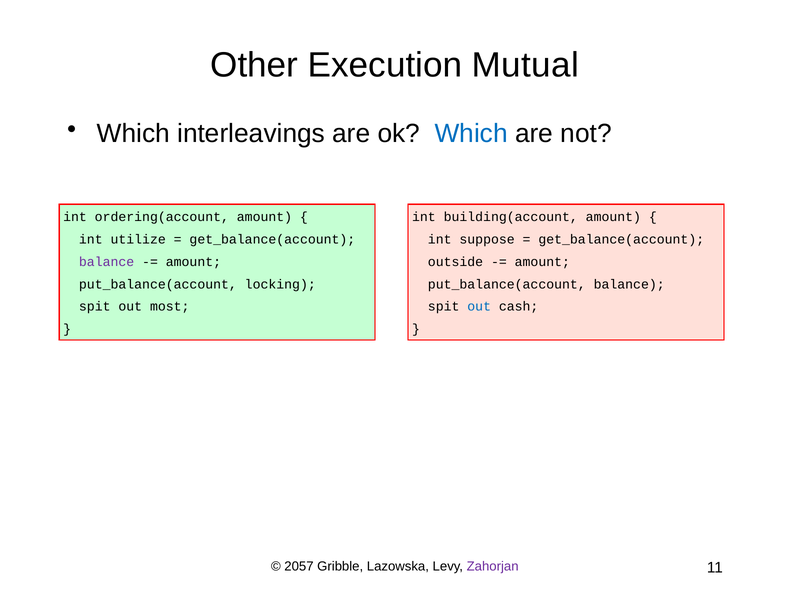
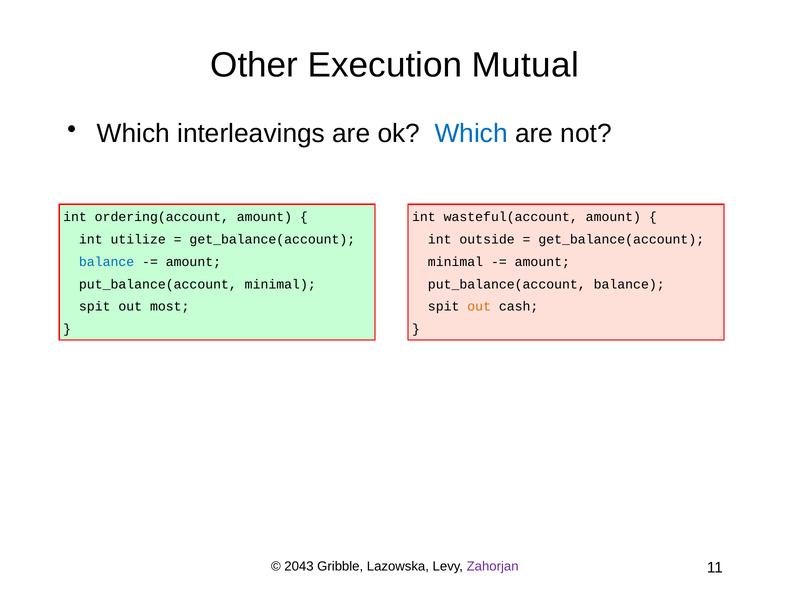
building(account: building(account -> wasteful(account
suppose: suppose -> outside
balance at (107, 262) colour: purple -> blue
outside at (456, 262): outside -> minimal
put_balance(account locking: locking -> minimal
out at (479, 306) colour: blue -> orange
2057: 2057 -> 2043
